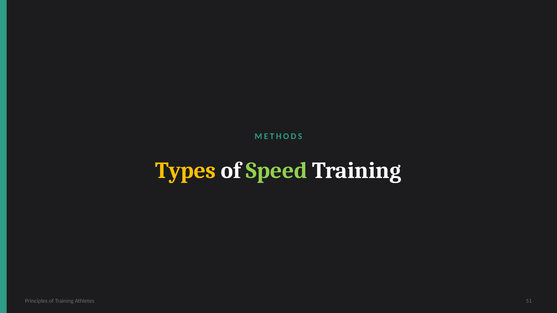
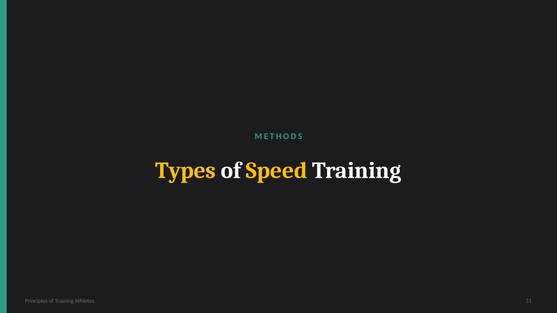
Speed colour: light green -> yellow
